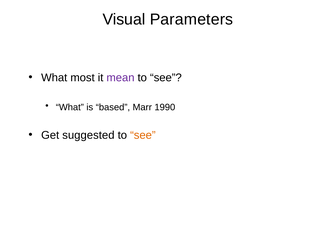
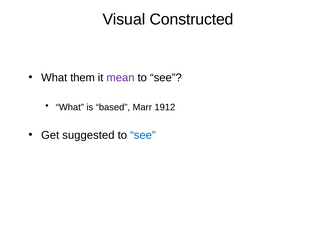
Parameters: Parameters -> Constructed
most: most -> them
1990: 1990 -> 1912
see at (143, 135) colour: orange -> blue
